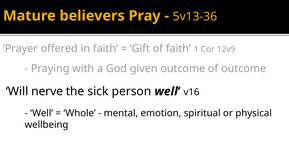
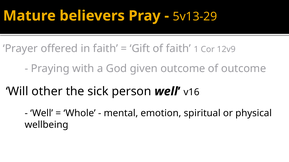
5v13-36: 5v13-36 -> 5v13-29
nerve: nerve -> other
